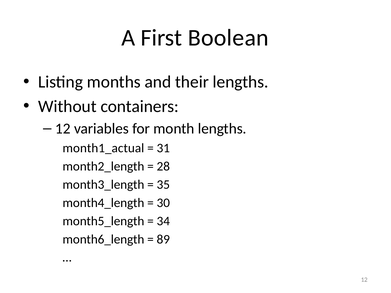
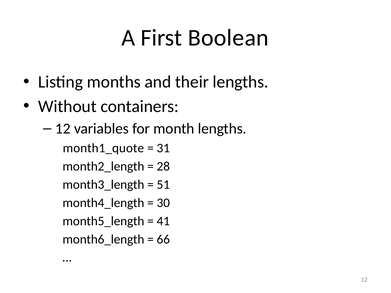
month1_actual: month1_actual -> month1_quote
35: 35 -> 51
34: 34 -> 41
89: 89 -> 66
